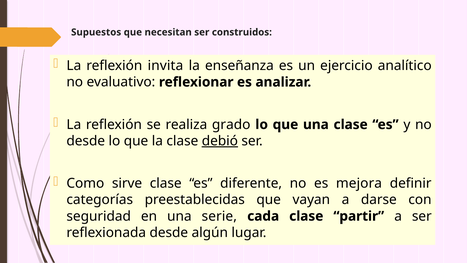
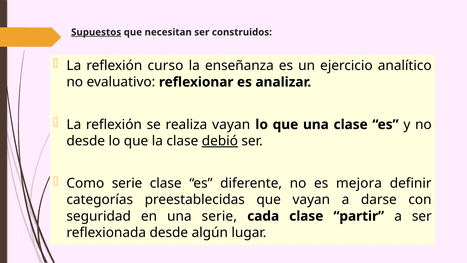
Supuestos underline: none -> present
invita: invita -> curso
realiza grado: grado -> vayan
Como sirve: sirve -> serie
